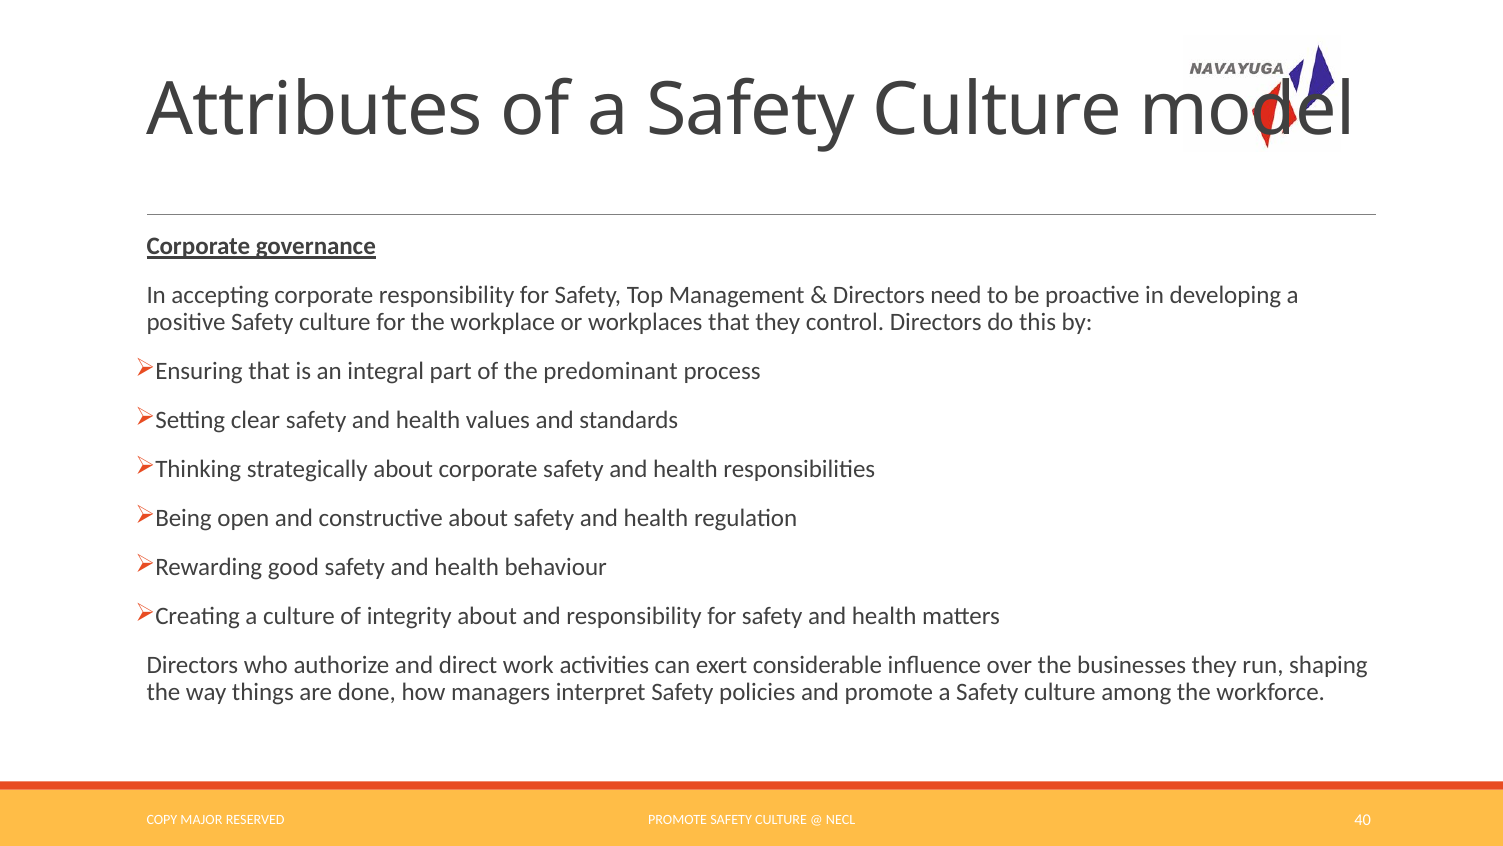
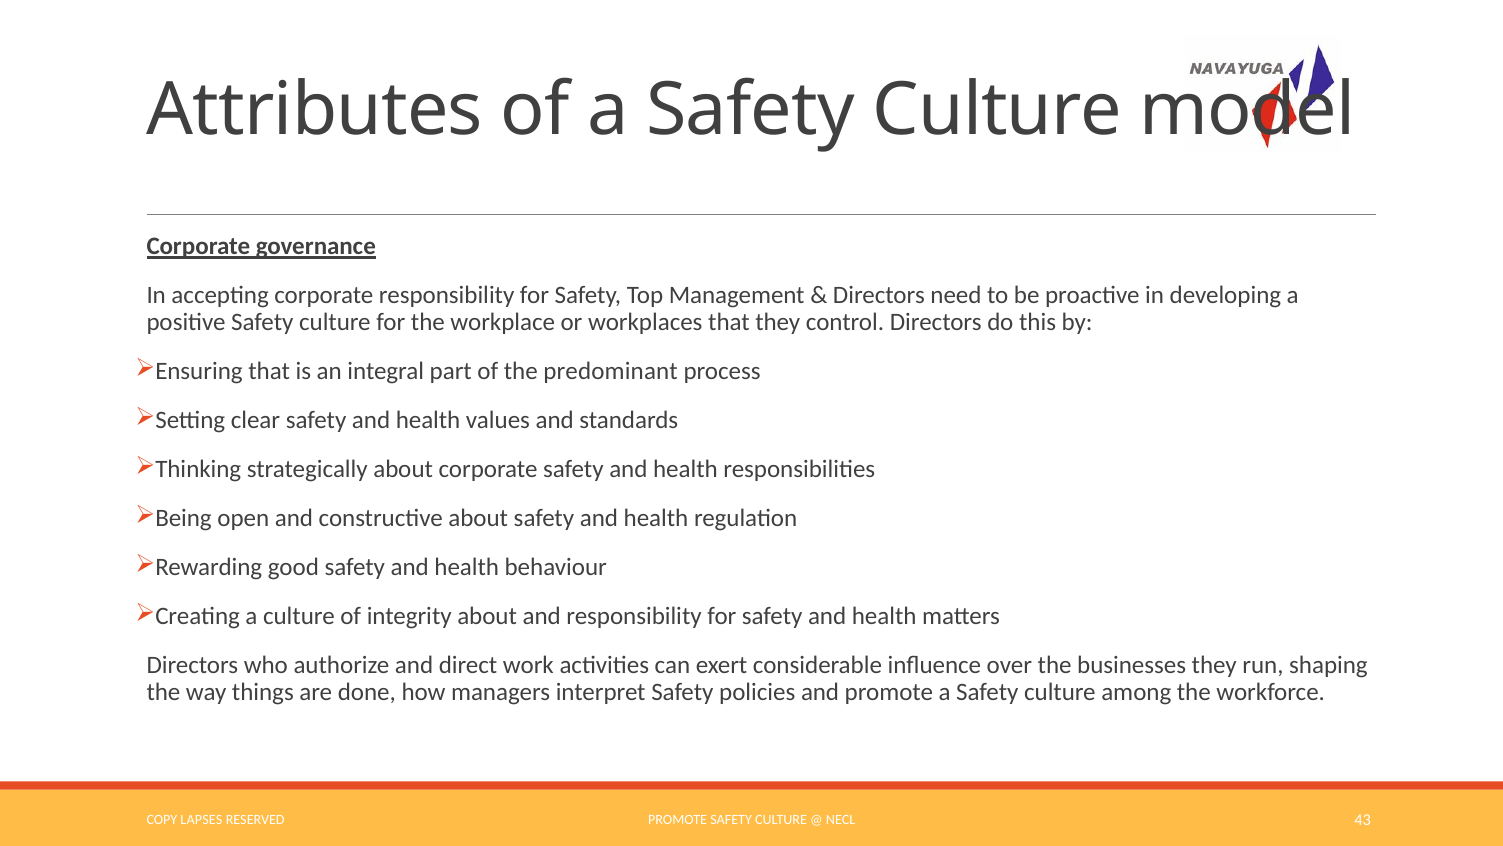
MAJOR: MAJOR -> LAPSES
40: 40 -> 43
